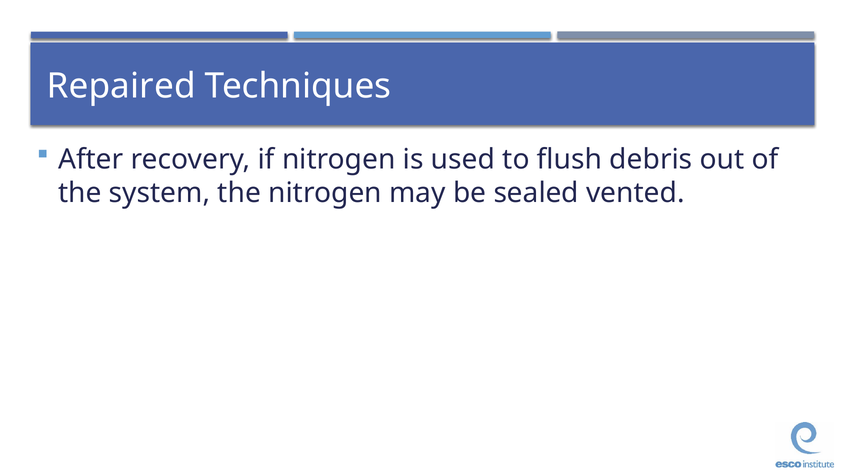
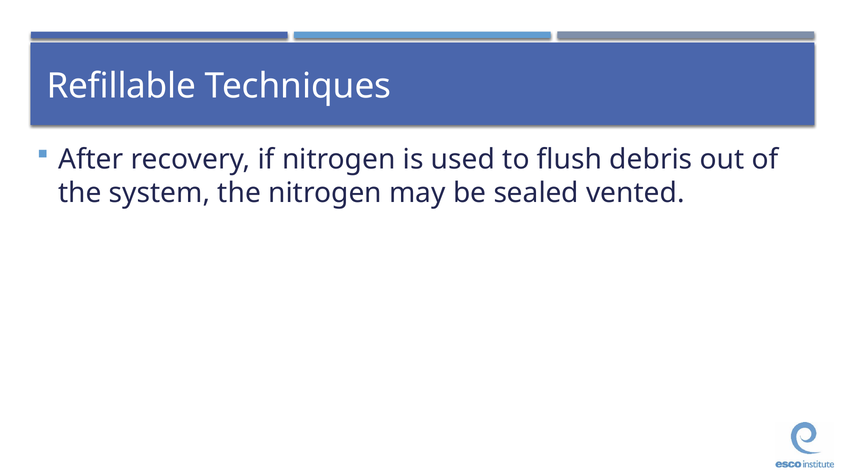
Repaired: Repaired -> Refillable
